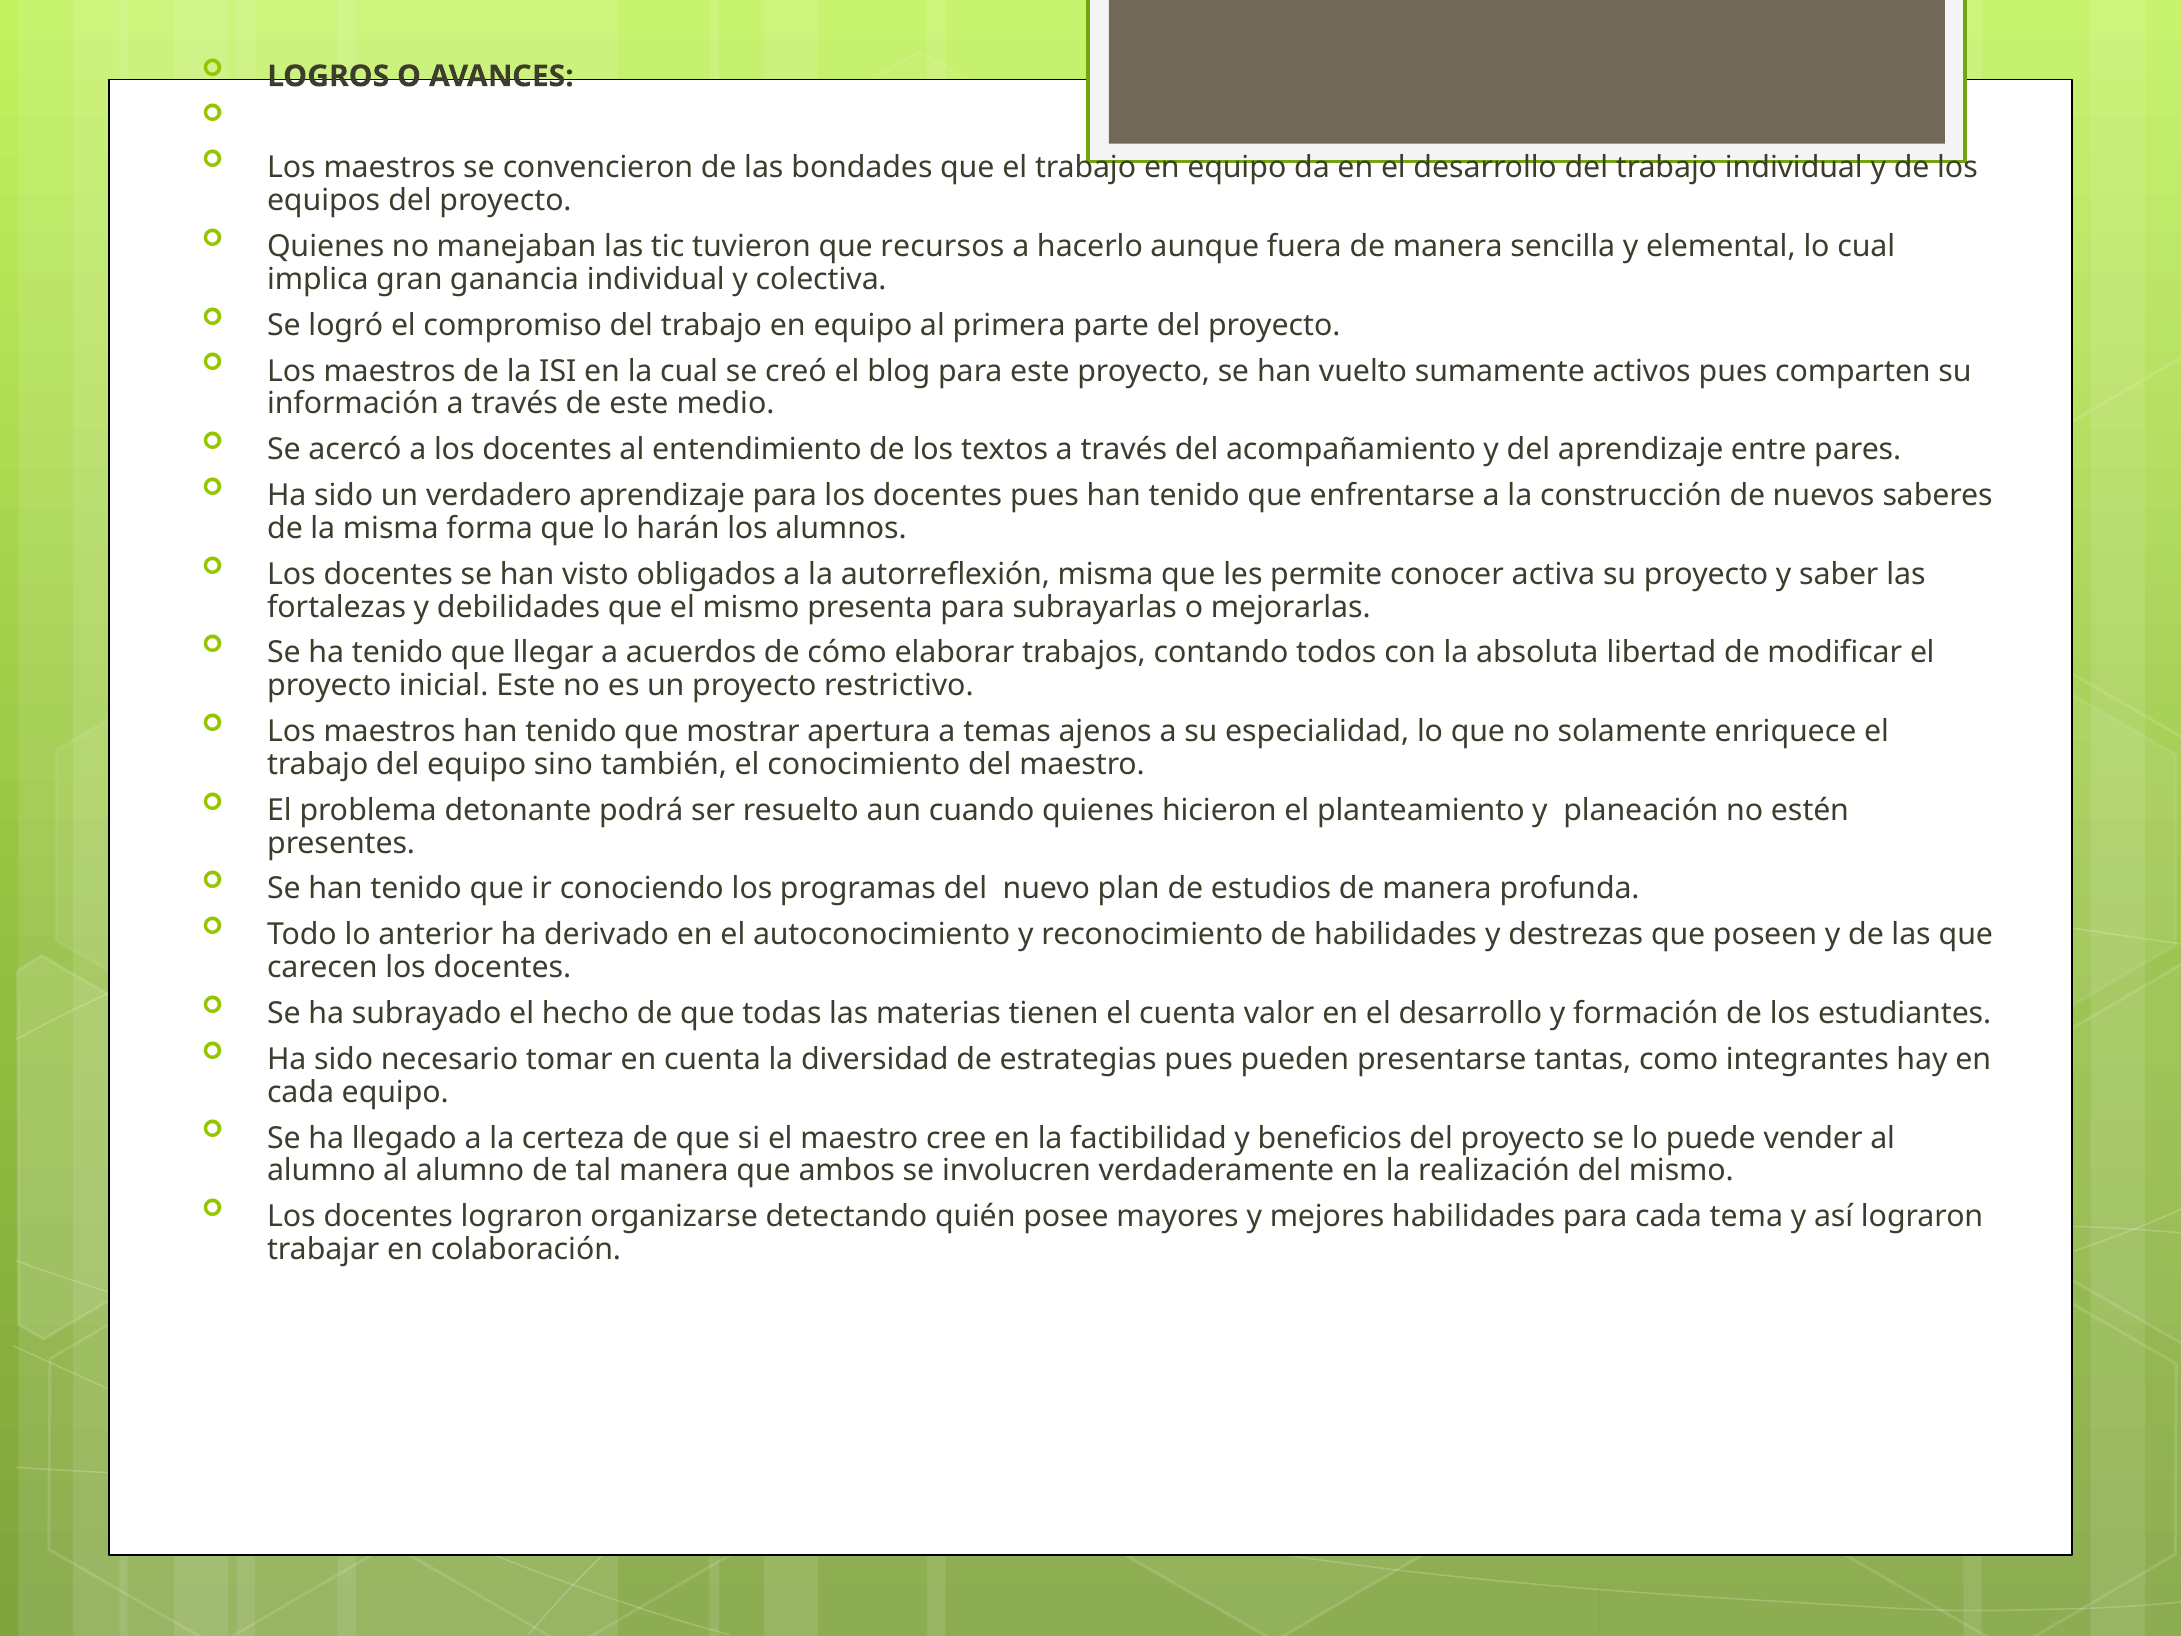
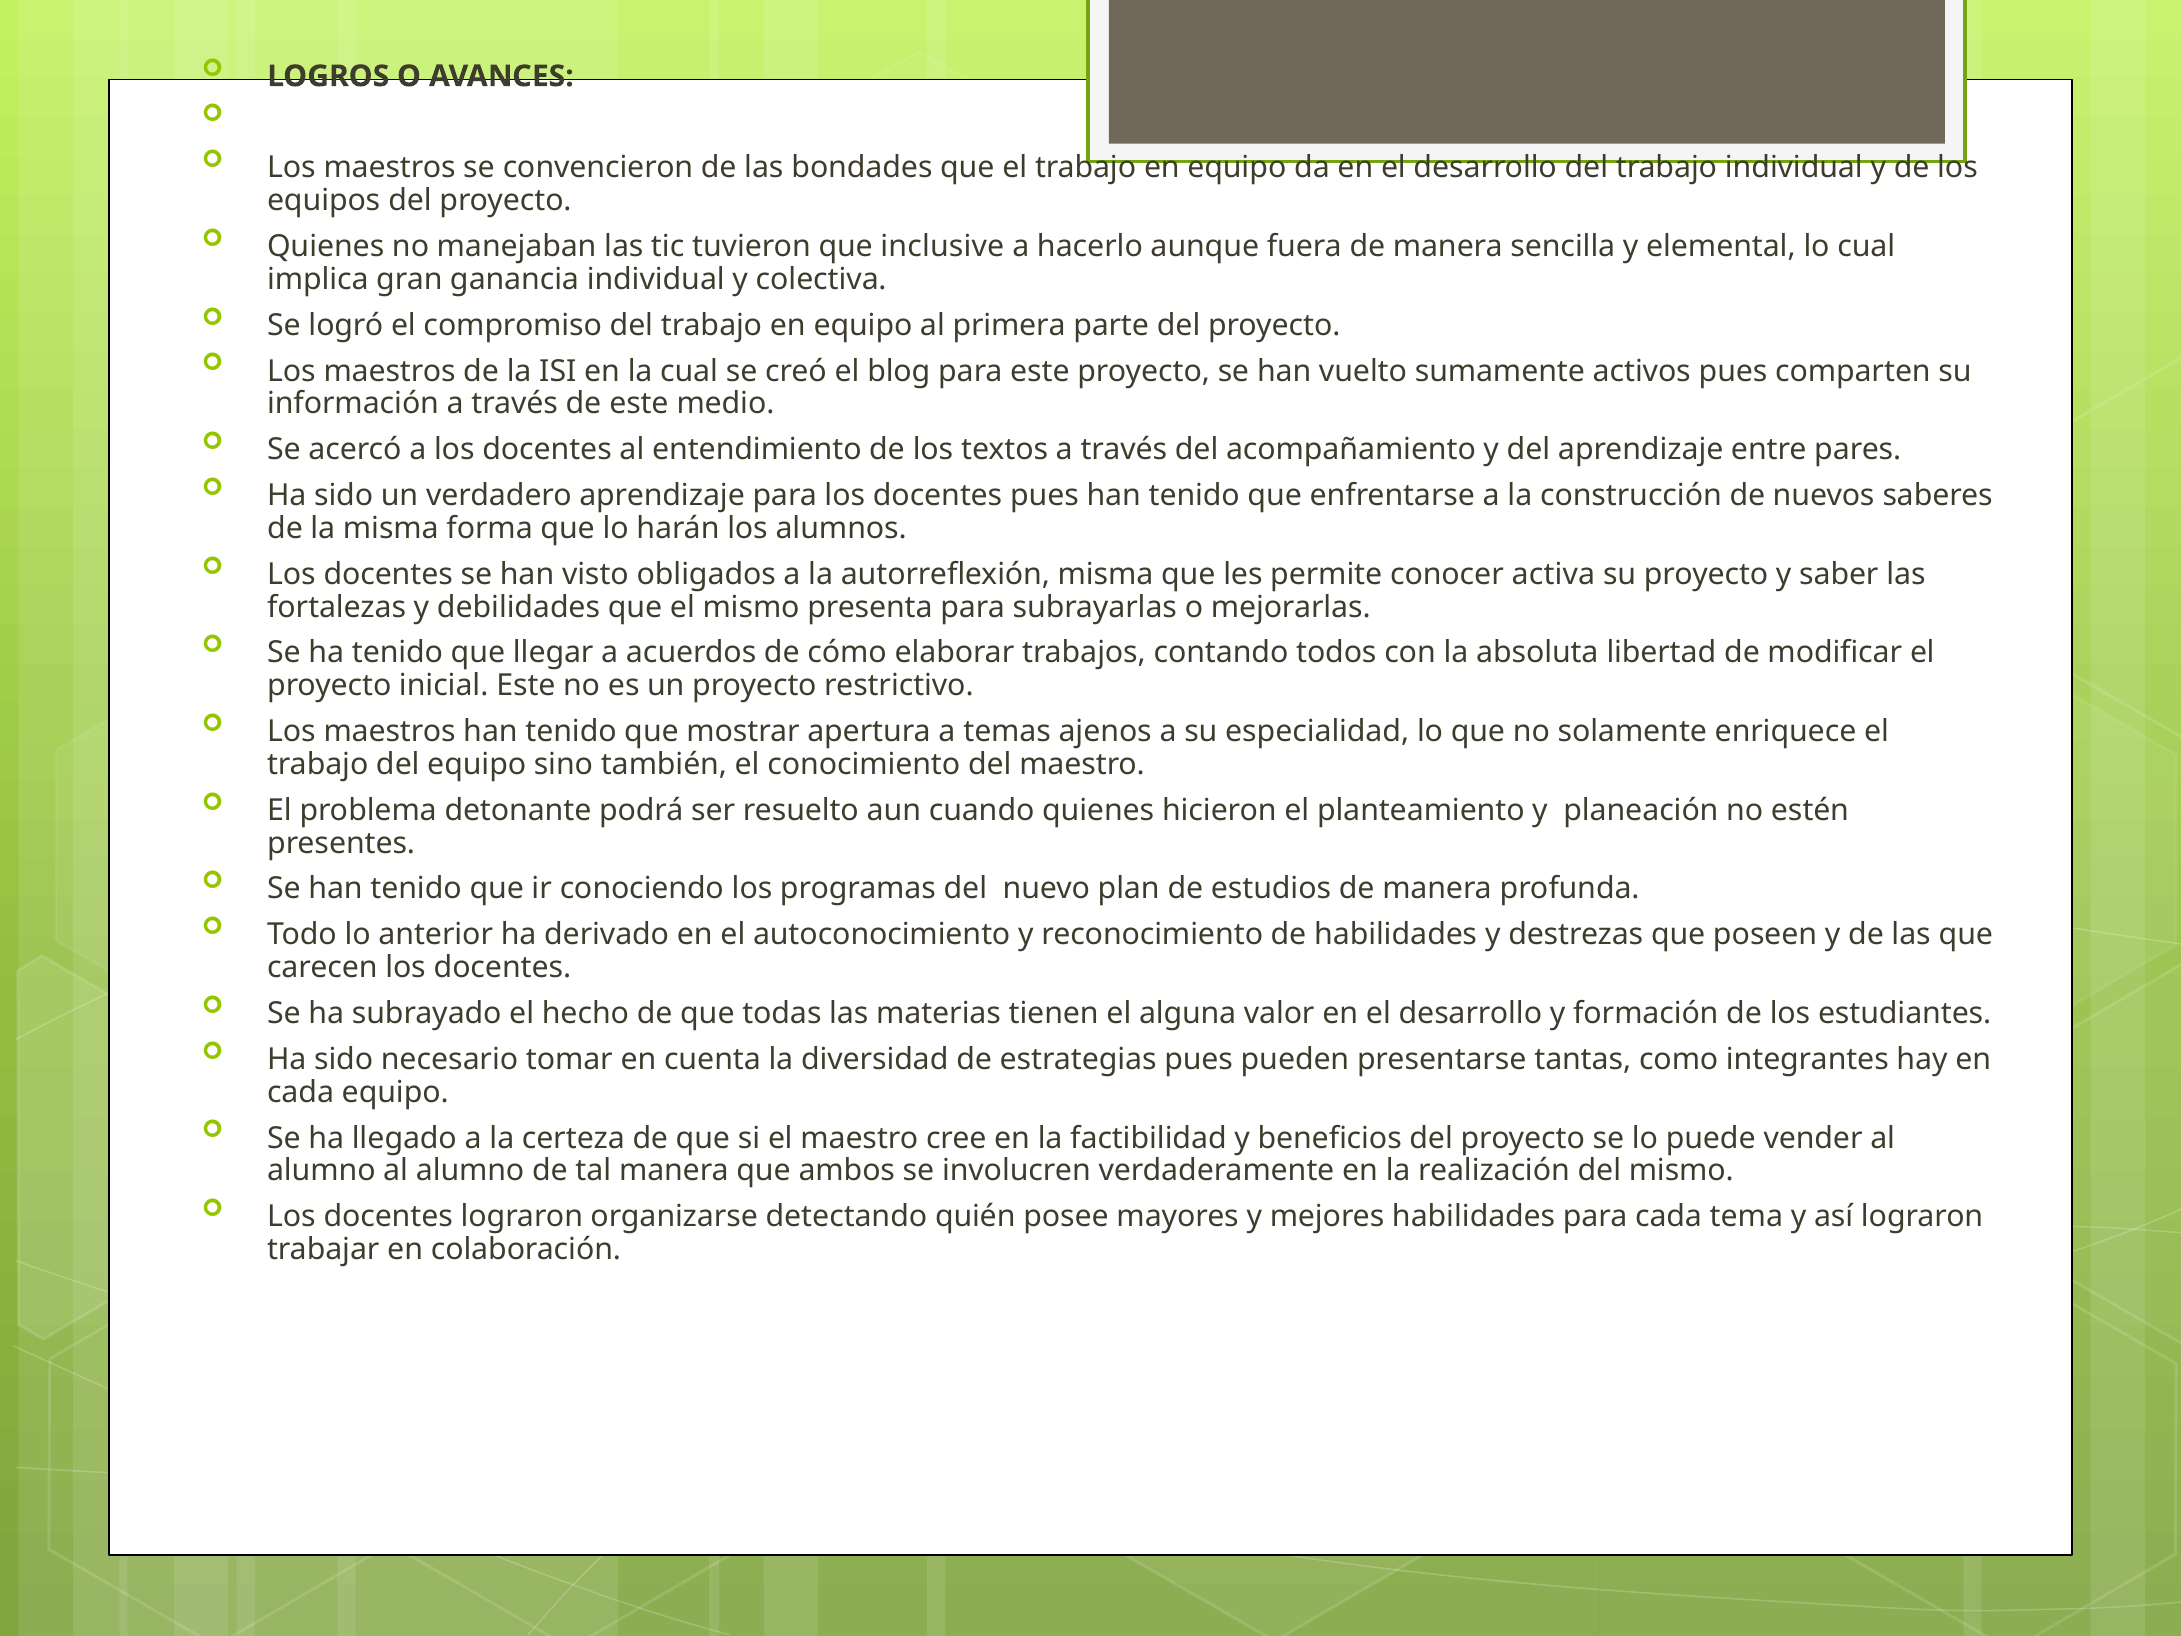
recursos: recursos -> inclusive
el cuenta: cuenta -> alguna
